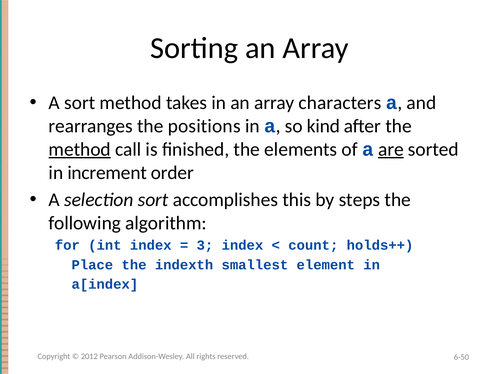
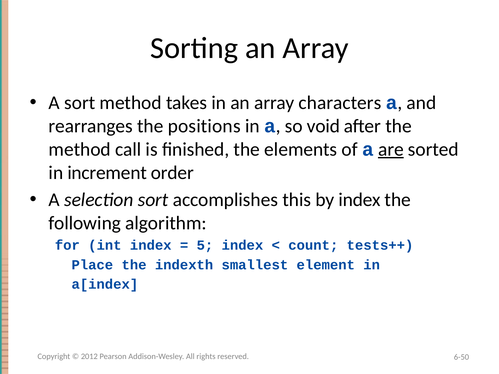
kind: kind -> void
method at (80, 149) underline: present -> none
by steps: steps -> index
3: 3 -> 5
holds++: holds++ -> tests++
